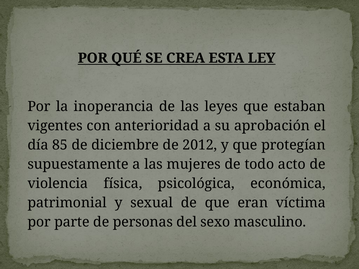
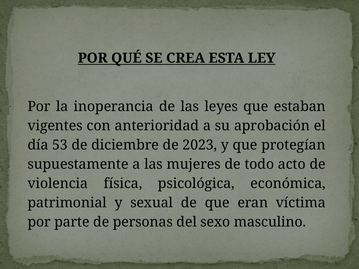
85: 85 -> 53
2012: 2012 -> 2023
